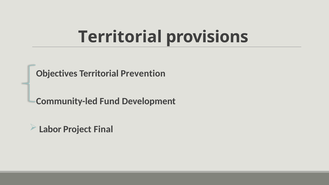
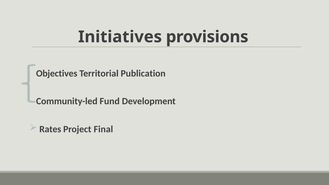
Territorial at (120, 37): Territorial -> Initiatives
Prevention: Prevention -> Publication
Labor: Labor -> Rates
